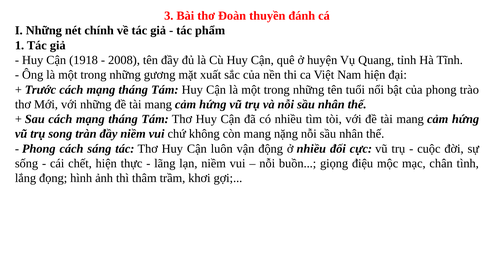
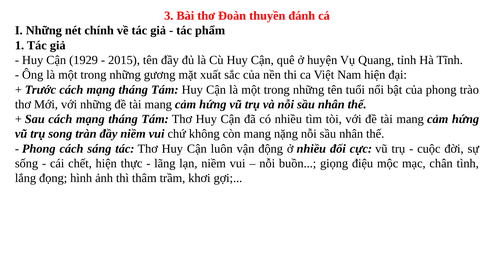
1918: 1918 -> 1929
2008: 2008 -> 2015
